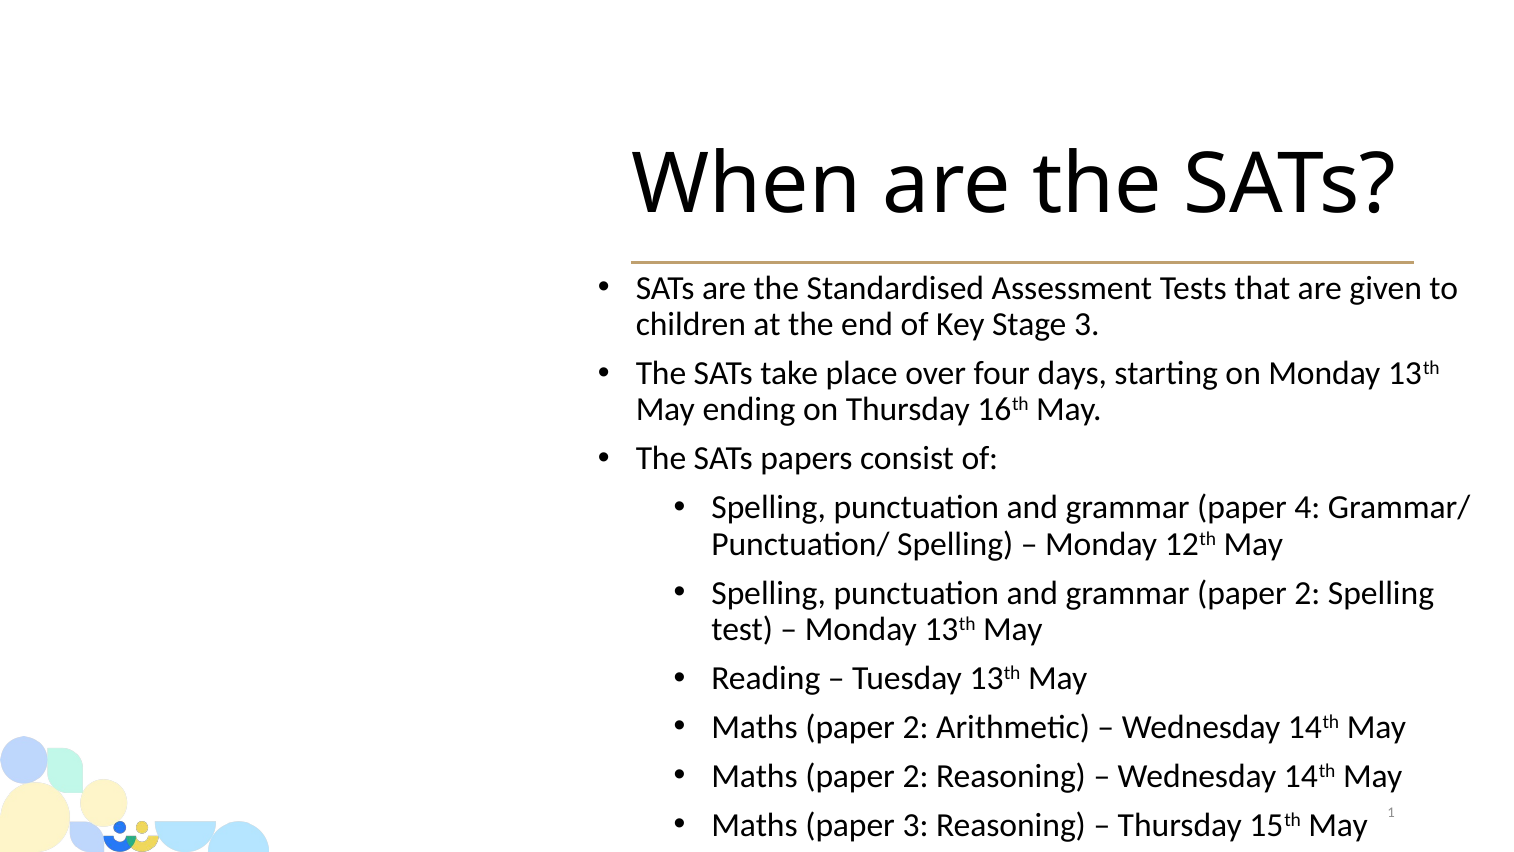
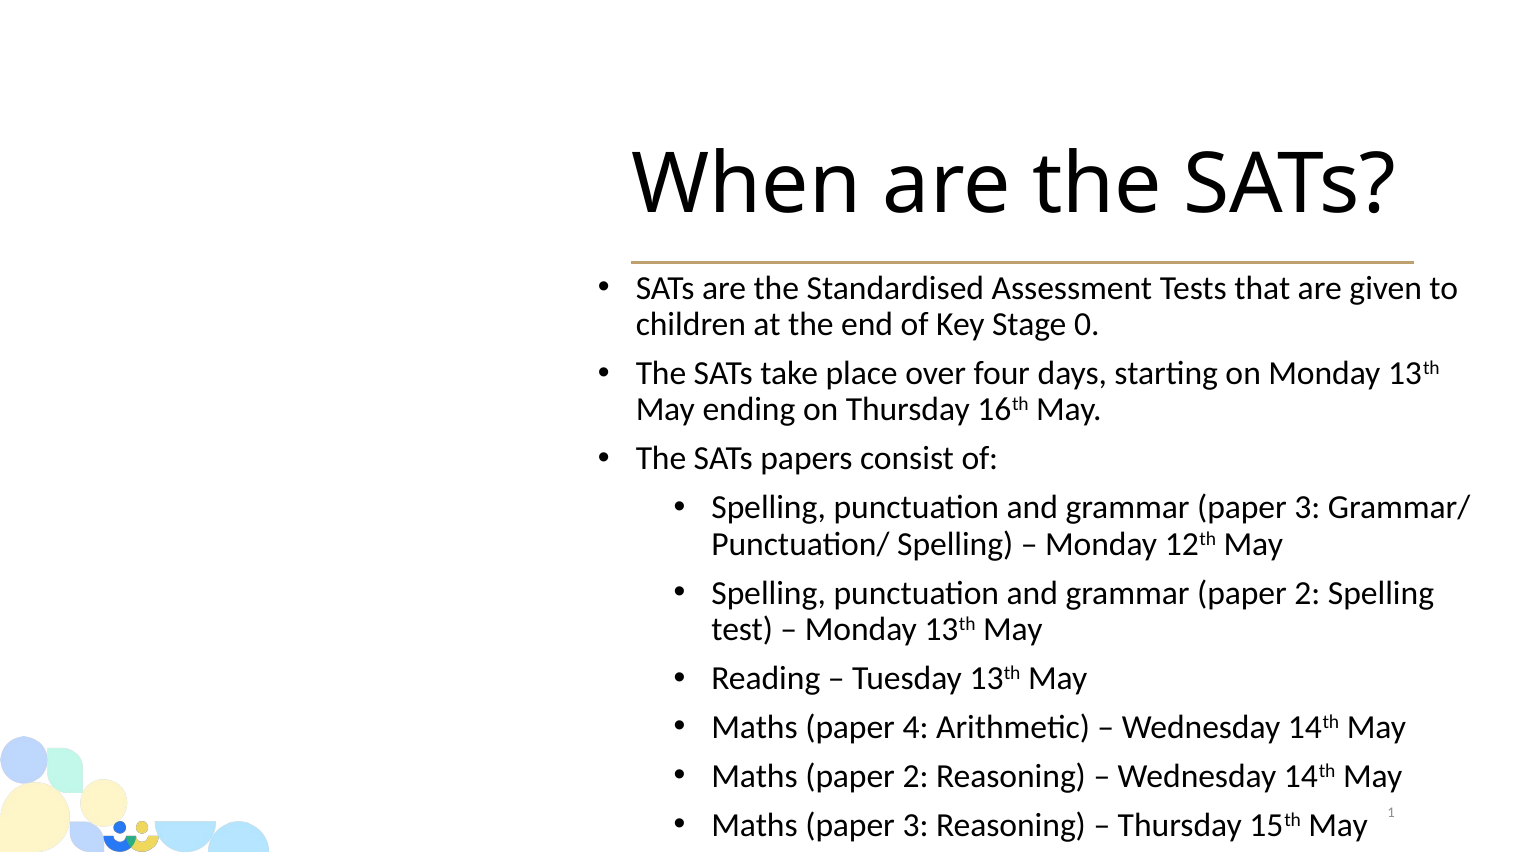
Stage 3: 3 -> 0
grammar paper 4: 4 -> 3
2 at (916, 727): 2 -> 4
